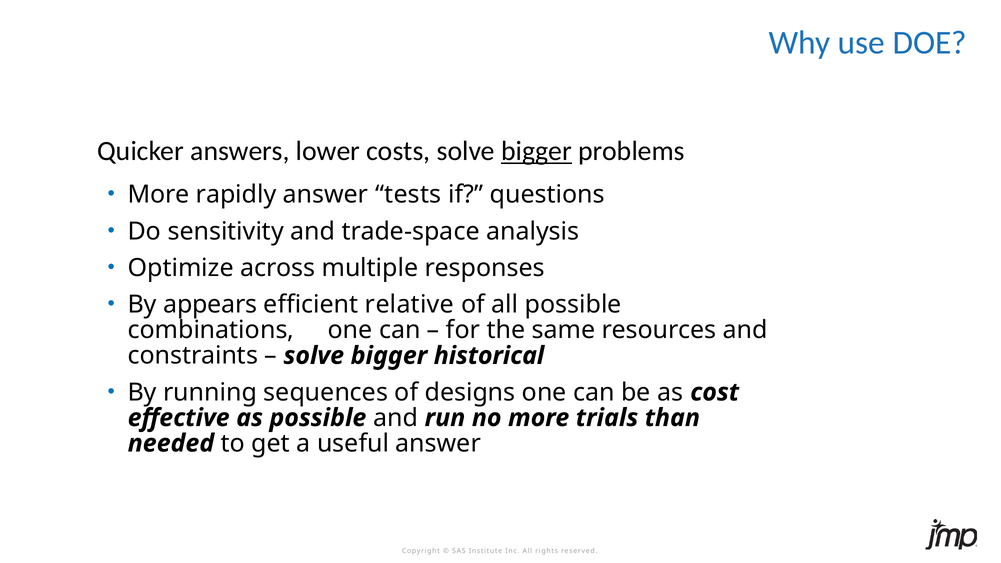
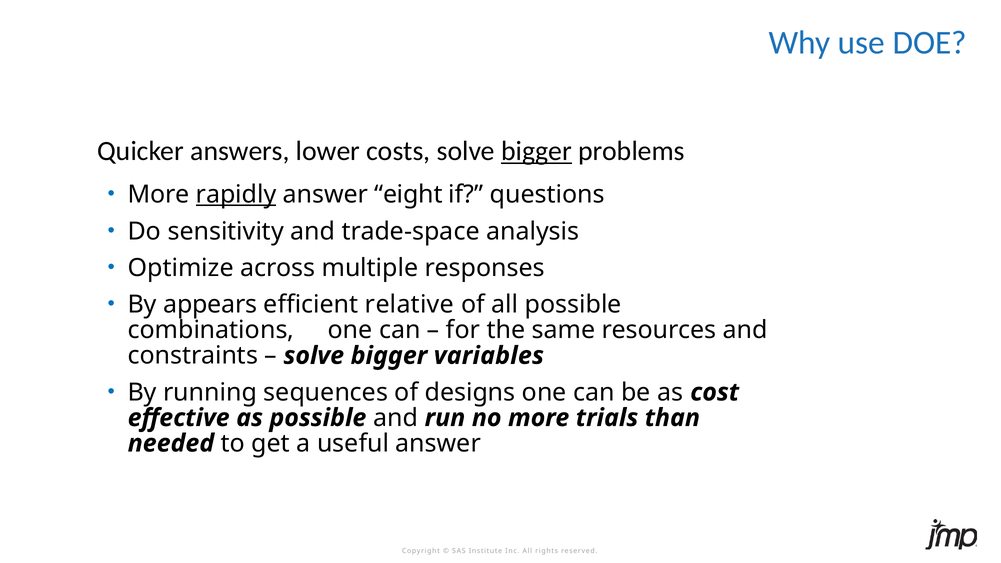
rapidly underline: none -> present
tests: tests -> eight
historical: historical -> variables
